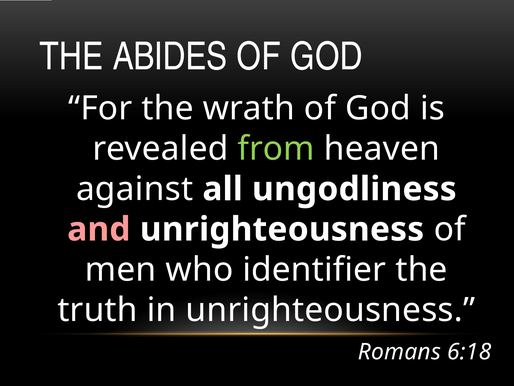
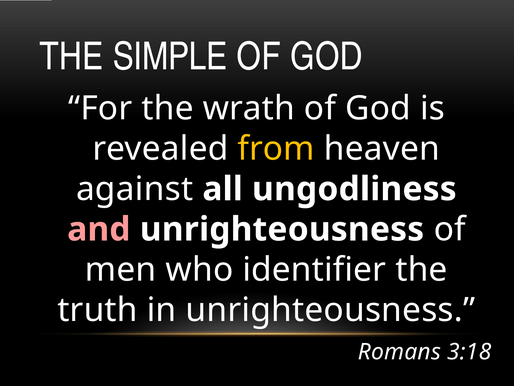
ABIDES: ABIDES -> SIMPLE
from colour: light green -> yellow
6:18: 6:18 -> 3:18
